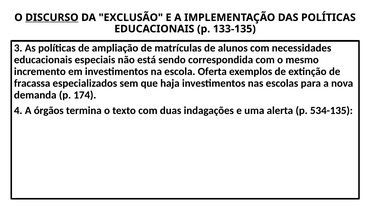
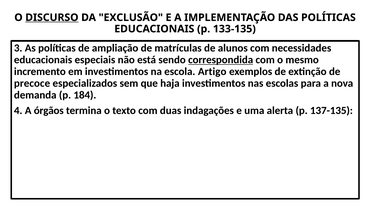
correspondida underline: none -> present
Oferta: Oferta -> Artigo
fracassa: fracassa -> precoce
174: 174 -> 184
534-135: 534-135 -> 137-135
